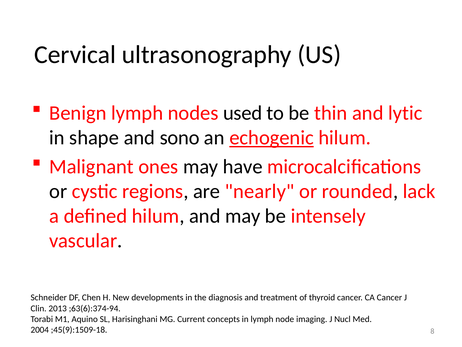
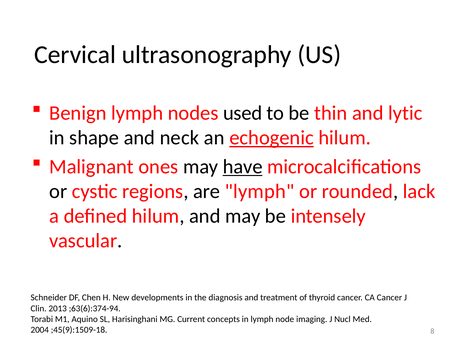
sono: sono -> neck
have underline: none -> present
are nearly: nearly -> lymph
